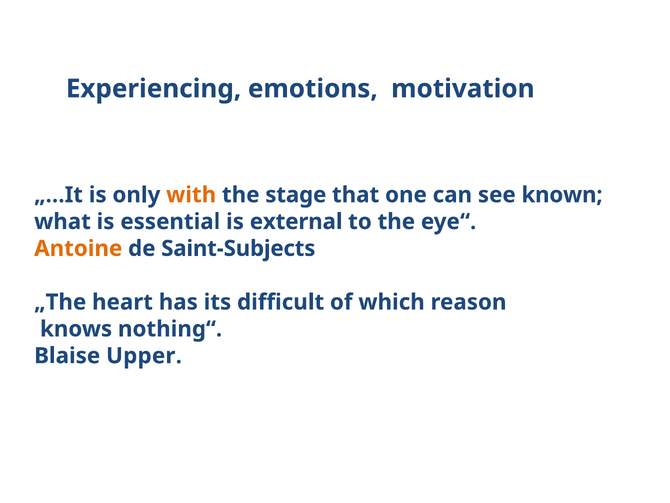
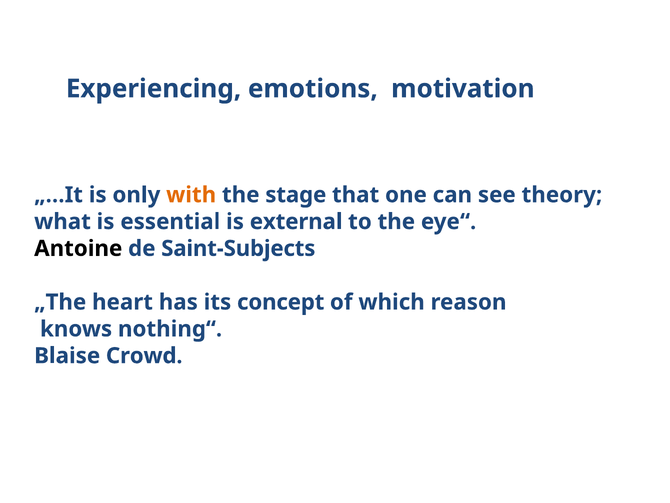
known: known -> theory
Antoine colour: orange -> black
difficult: difficult -> concept
Upper: Upper -> Crowd
